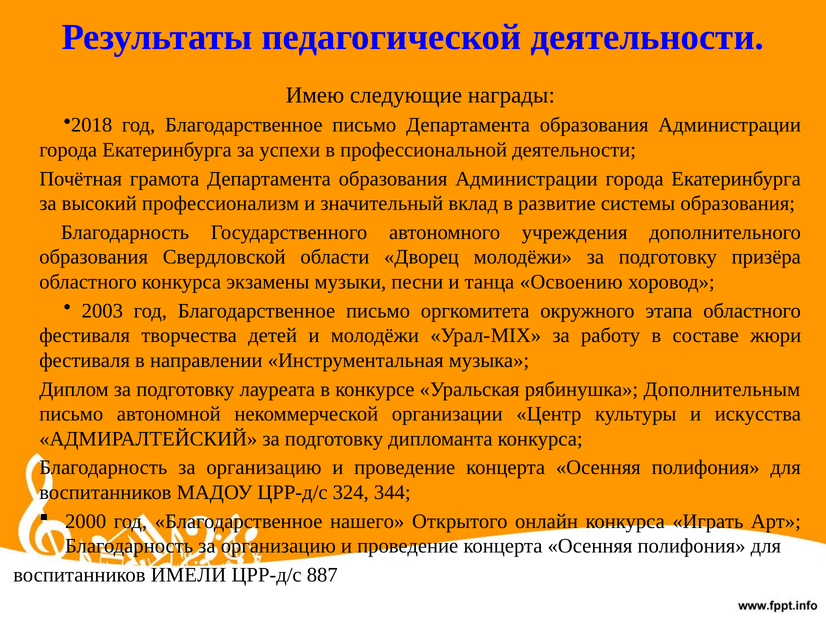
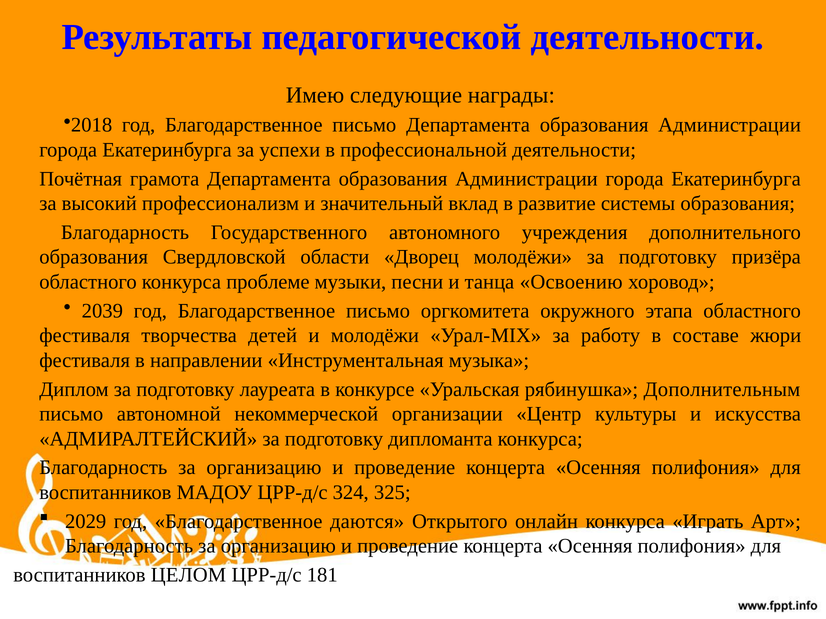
экзамены: экзамены -> проблеме
2003: 2003 -> 2039
344: 344 -> 325
2000: 2000 -> 2029
нашего: нашего -> даются
ИМЕЛИ: ИМЕЛИ -> ЦЕЛОМ
887: 887 -> 181
